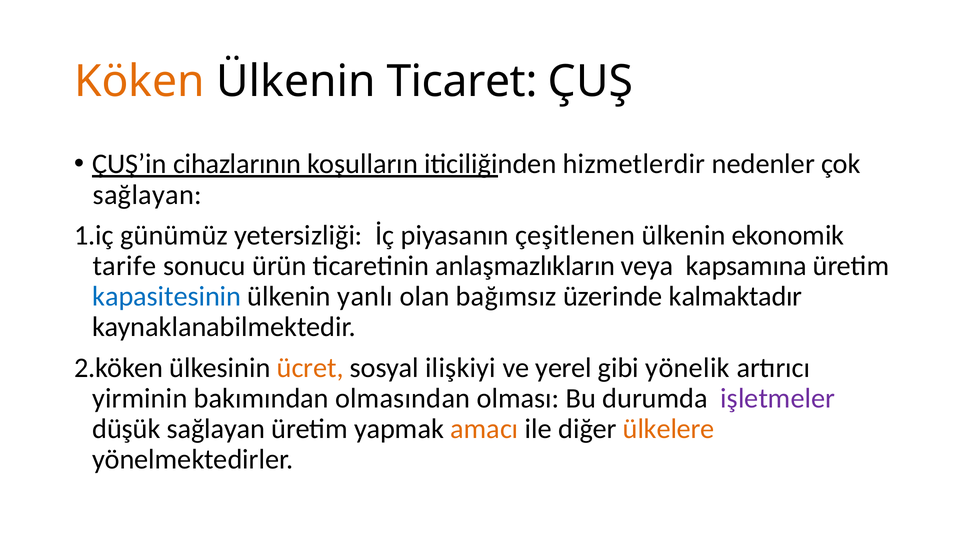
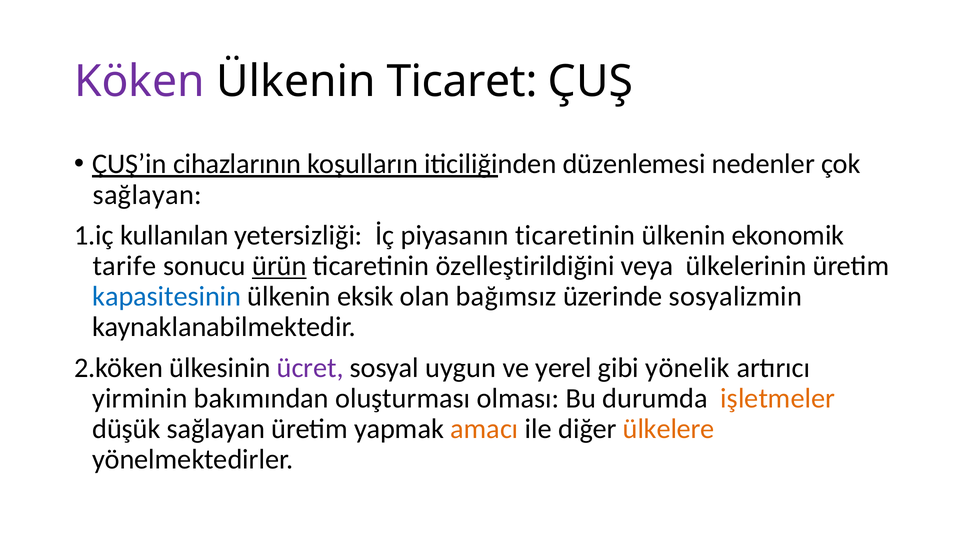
Köken colour: orange -> purple
hizmetlerdir: hizmetlerdir -> düzenlemesi
günümüz: günümüz -> kullanılan
piyasanın çeşitlenen: çeşitlenen -> ticaretinin
ürün underline: none -> present
anlaşmazlıkların: anlaşmazlıkların -> özelleştirildiğini
kapsamına: kapsamına -> ülkelerinin
yanlı: yanlı -> eksik
kalmaktadır: kalmaktadır -> sosyalizmin
ücret colour: orange -> purple
ilişkiyi: ilişkiyi -> uygun
olmasından: olmasından -> oluşturması
işletmeler colour: purple -> orange
